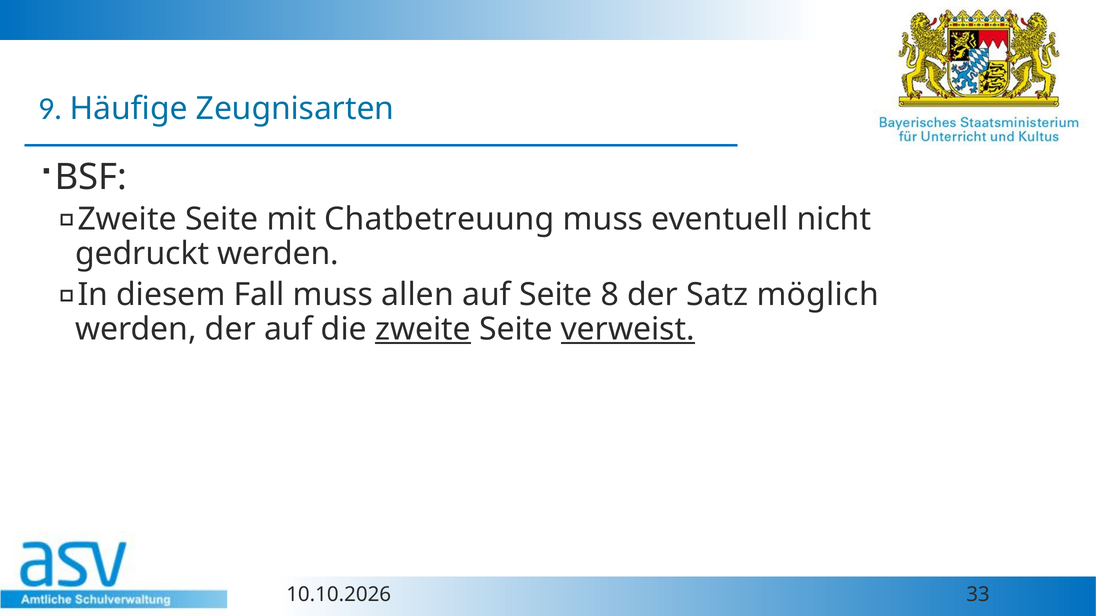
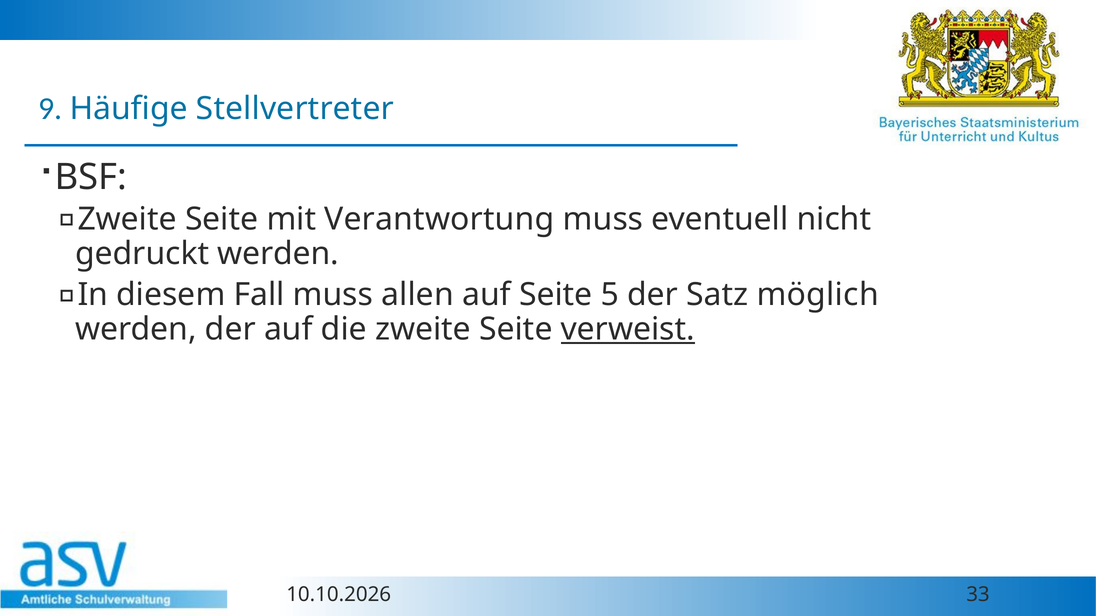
Zeugnisarten: Zeugnisarten -> Stellvertreter
Chatbetreuung: Chatbetreuung -> Verantwortung
8: 8 -> 5
zweite at (423, 330) underline: present -> none
